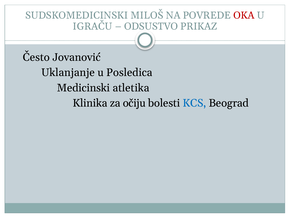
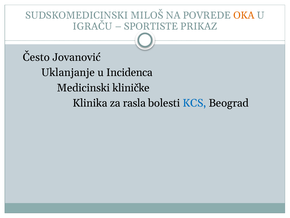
OKA colour: red -> orange
ODSUSTVO: ODSUSTVO -> SPORTISTE
Posledica: Posledica -> Incidenca
atletika: atletika -> kliničke
očiju: očiju -> rasla
